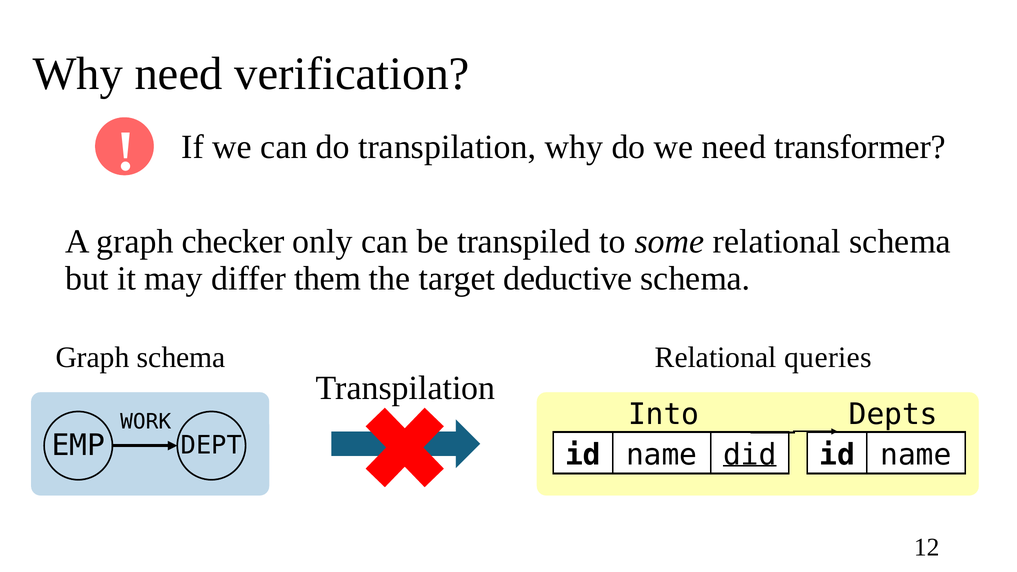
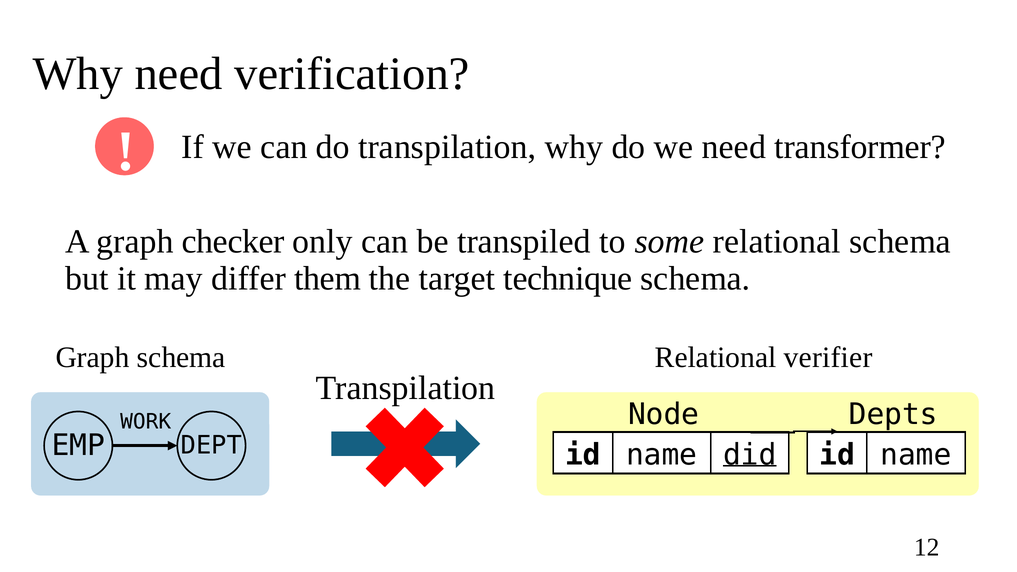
deductive: deductive -> technique
queries: queries -> verifier
Into: Into -> Node
